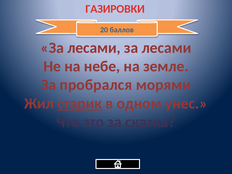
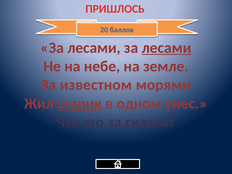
ГАЗИРОВКИ: ГАЗИРОВКИ -> ПРИШЛОСЬ
лесами at (166, 48) underline: none -> present
пробрался: пробрался -> известном
